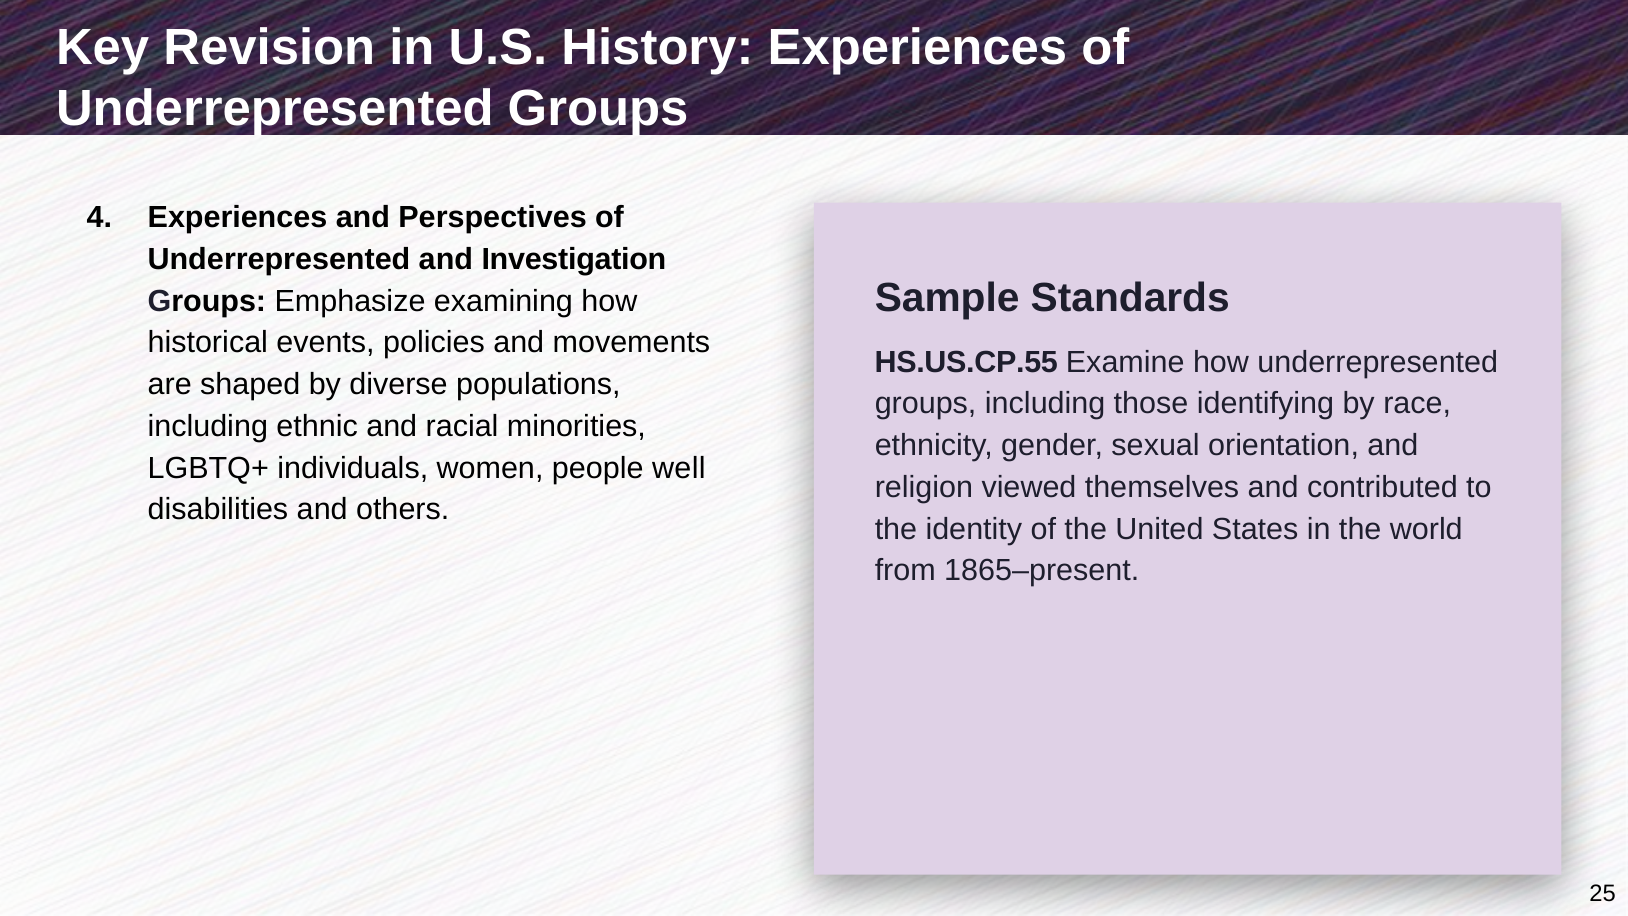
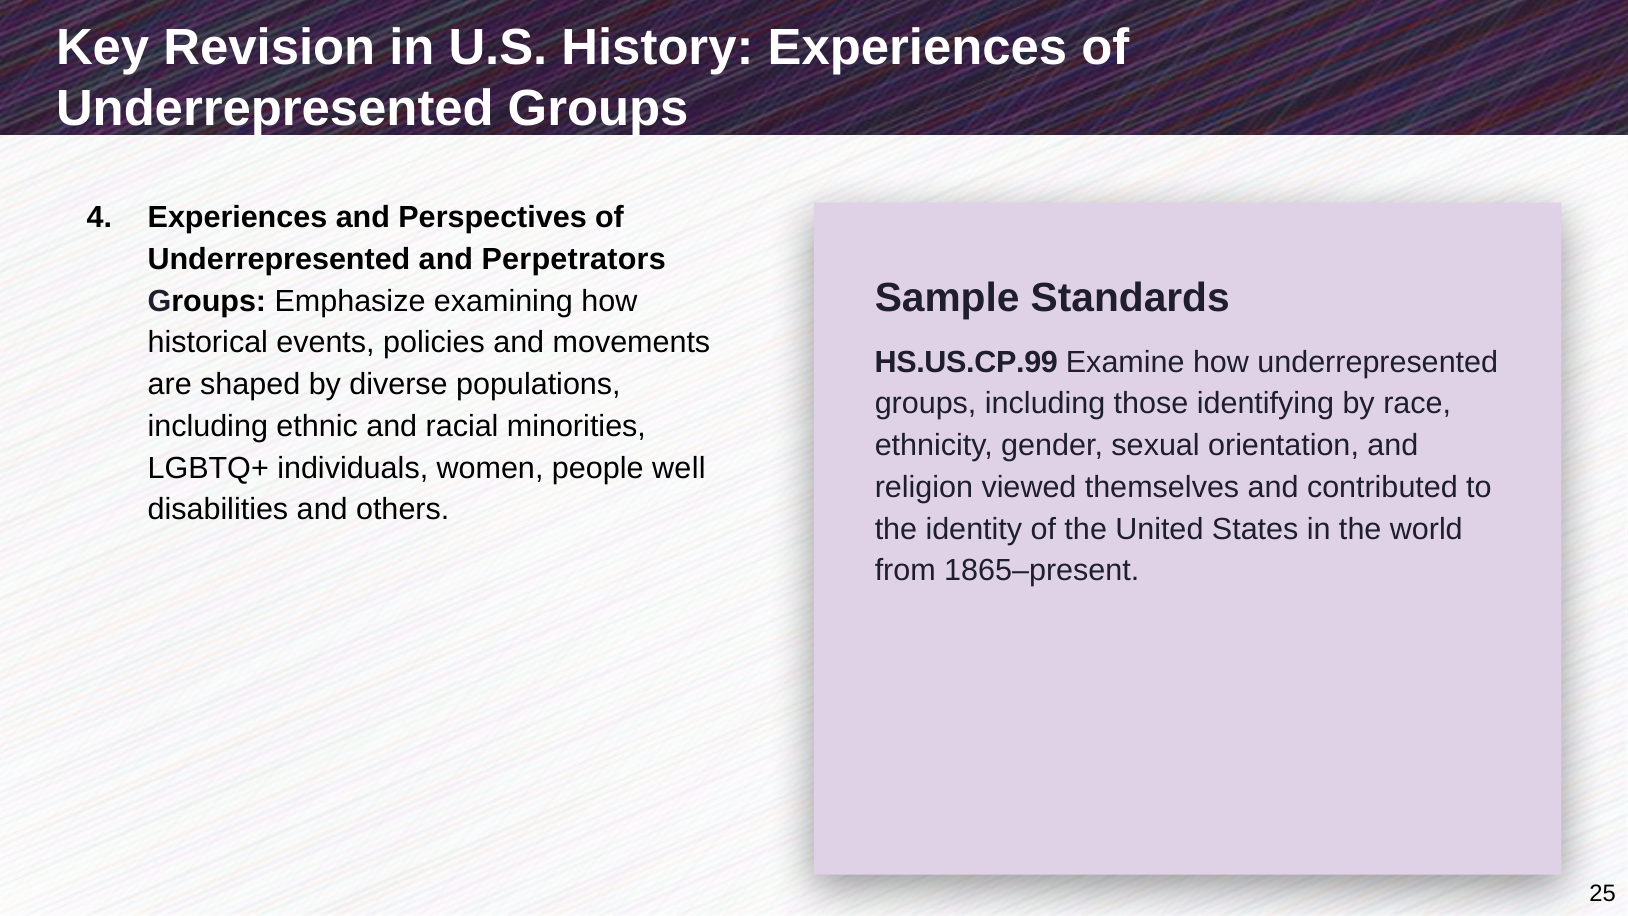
Investigation: Investigation -> Perpetrators
HS.US.CP.55: HS.US.CP.55 -> HS.US.CP.99
